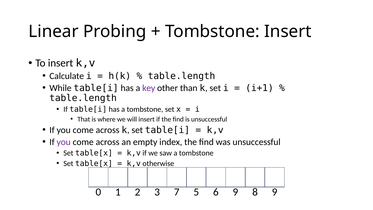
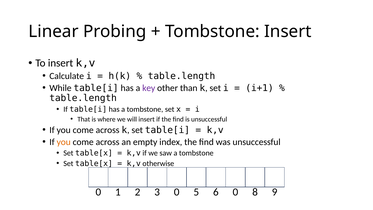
you at (64, 142) colour: purple -> orange
3 7: 7 -> 0
6 9: 9 -> 0
